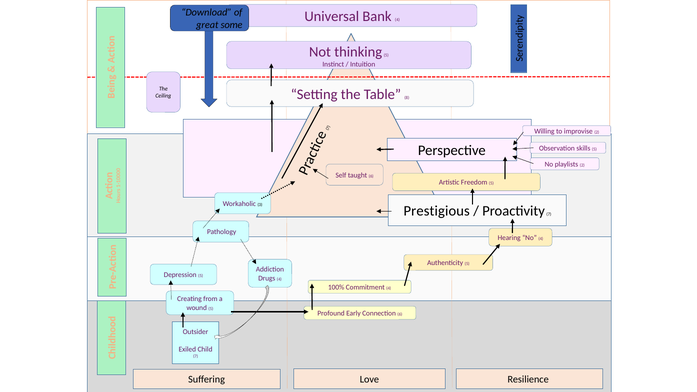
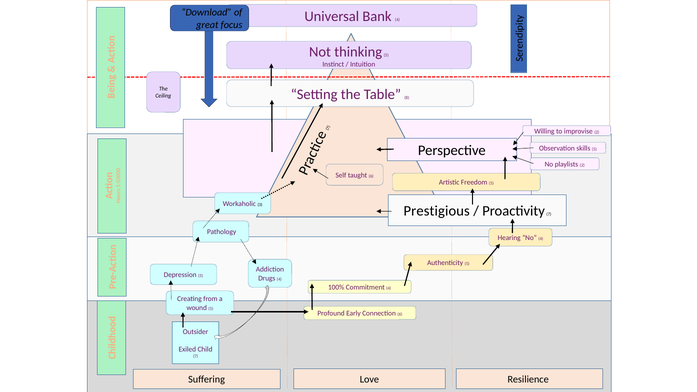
some: some -> focus
